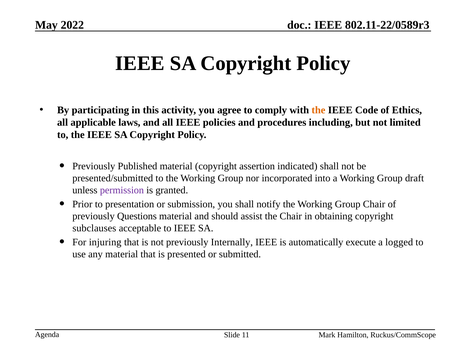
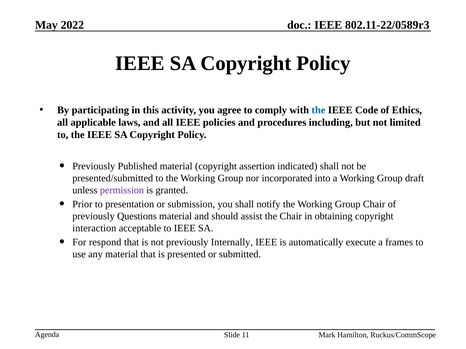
the at (318, 110) colour: orange -> blue
subclauses: subclauses -> interaction
injuring: injuring -> respond
logged: logged -> frames
